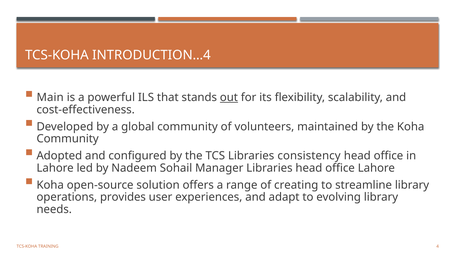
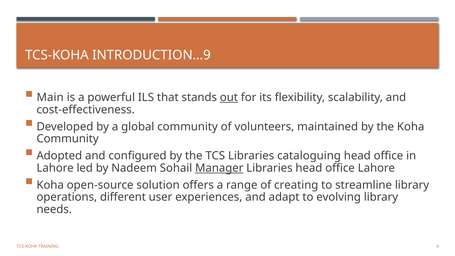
INTRODUCTION…4: INTRODUCTION…4 -> INTRODUCTION…9
consistency: consistency -> cataloguing
Manager underline: none -> present
provides: provides -> different
